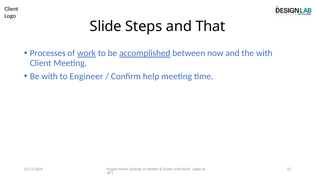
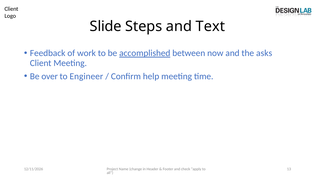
That: That -> Text
Processes: Processes -> Feedback
work underline: present -> none
the with: with -> asks
Be with: with -> over
